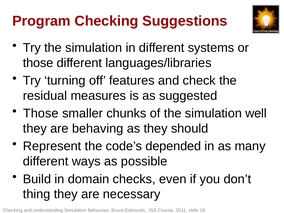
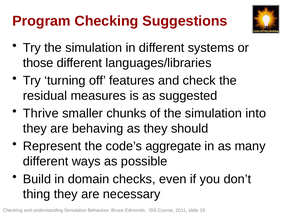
Those at (41, 113): Those -> Thrive
well: well -> into
depended: depended -> aggregate
